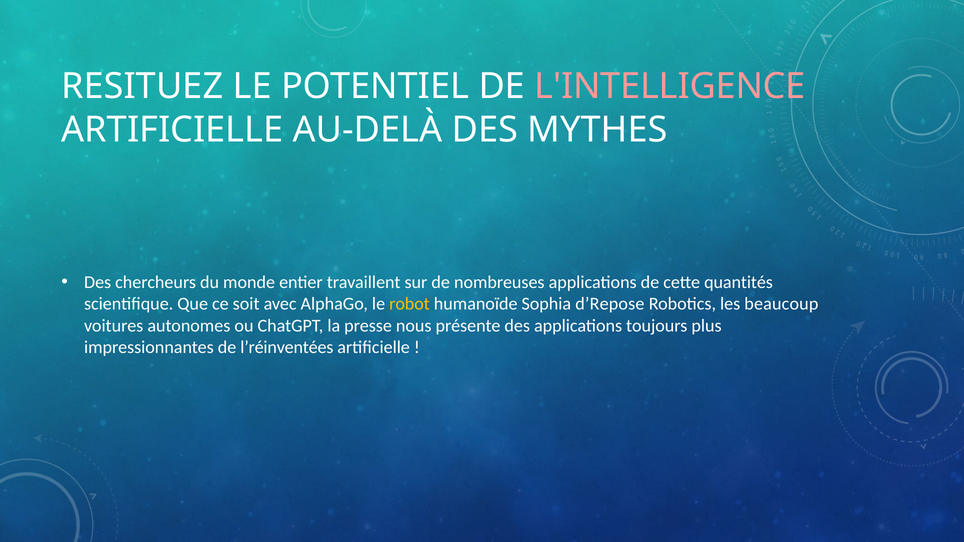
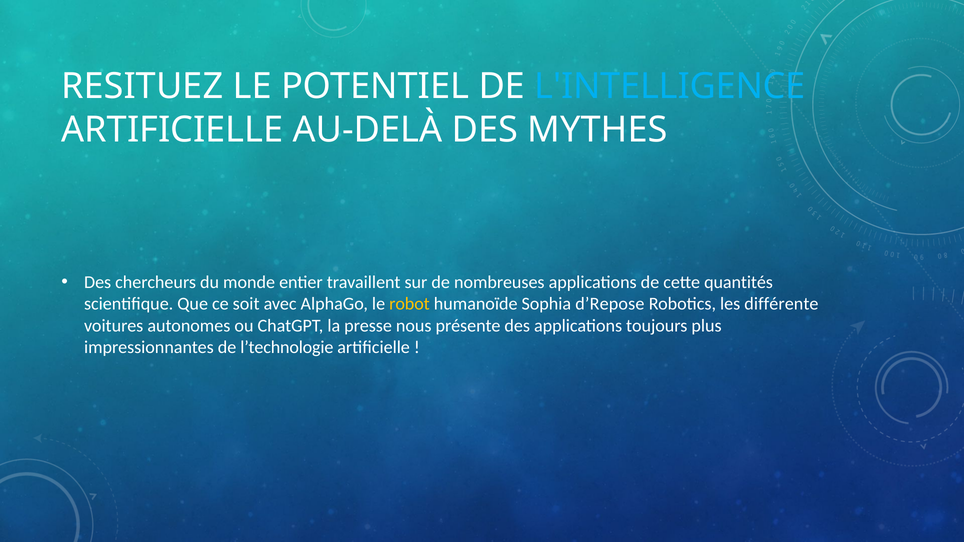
L'INTELLIGENCE colour: pink -> light blue
beaucoup: beaucoup -> différente
l’réinventées: l’réinventées -> l’technologie
